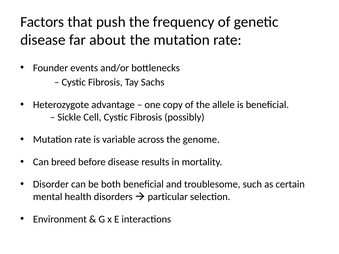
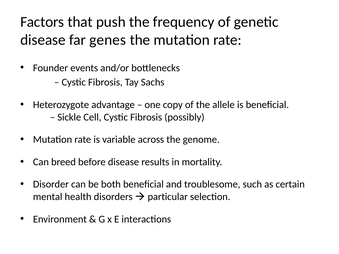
about: about -> genes
